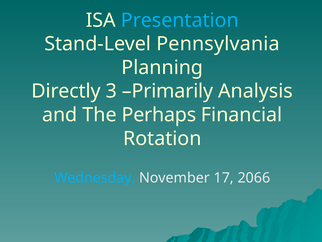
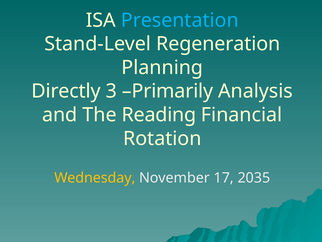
Pennsylvania: Pennsylvania -> Regeneration
Perhaps: Perhaps -> Reading
Wednesday colour: light blue -> yellow
2066: 2066 -> 2035
